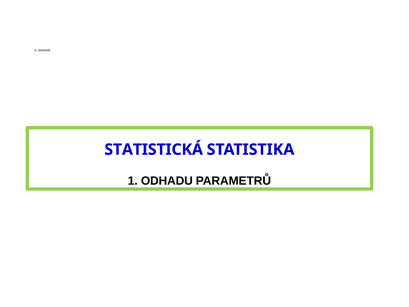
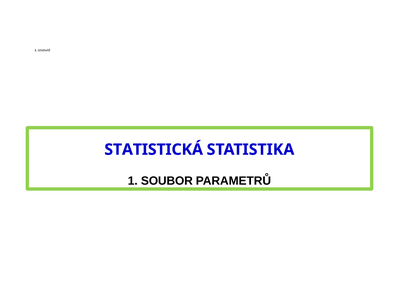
ODHADU: ODHADU -> SOUBOR
